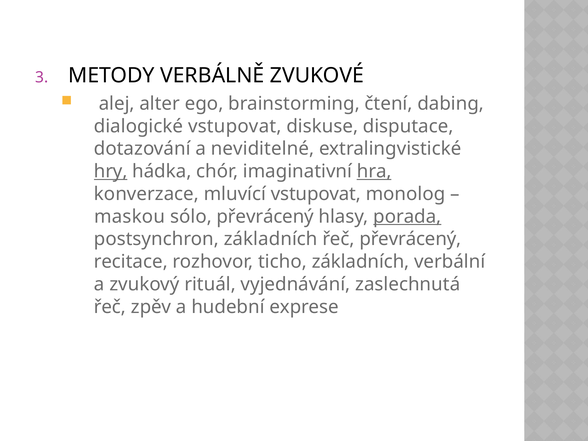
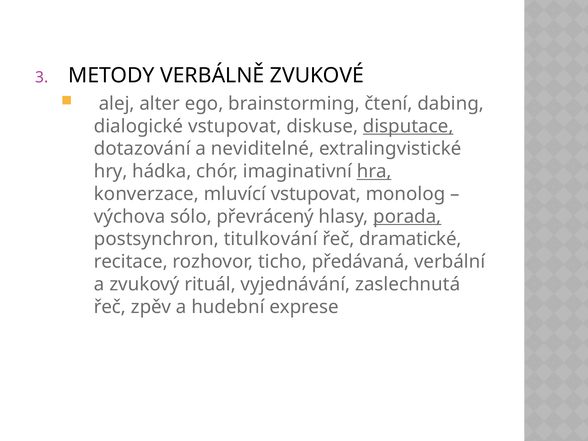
disputace underline: none -> present
hry underline: present -> none
maskou: maskou -> výchova
postsynchron základních: základních -> titulkování
řeč převrácený: převrácený -> dramatické
ticho základních: základních -> předávaná
